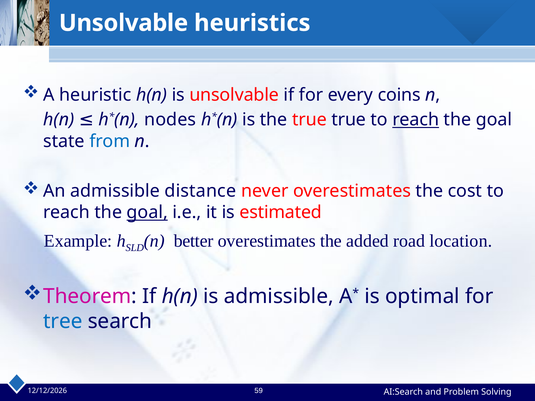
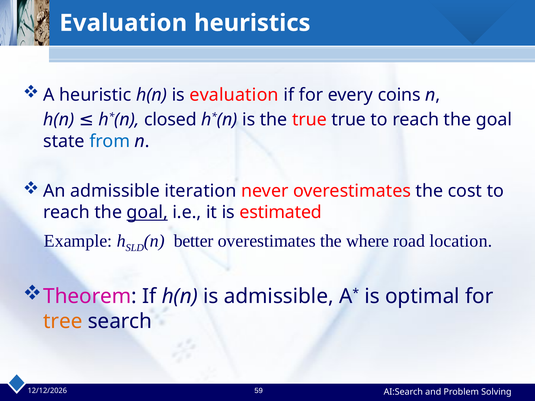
Unsolvable at (123, 23): Unsolvable -> Evaluation
is unsolvable: unsolvable -> evaluation
nodes: nodes -> closed
reach at (416, 120) underline: present -> none
distance: distance -> iteration
added: added -> where
tree colour: blue -> orange
